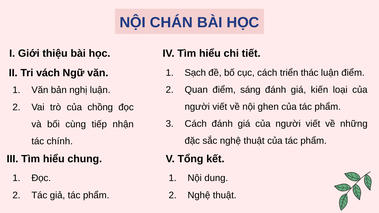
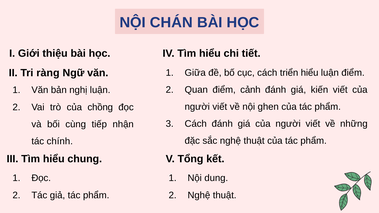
vách: vách -> ràng
Sạch: Sạch -> Giữa
triển thác: thác -> hiểu
sáng: sáng -> cảnh
kiến loại: loại -> viết
